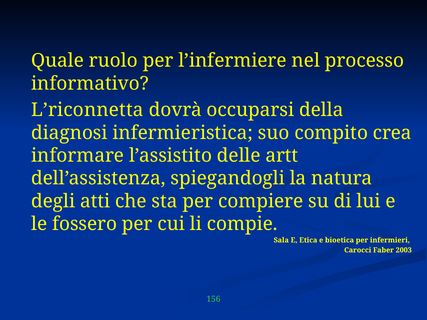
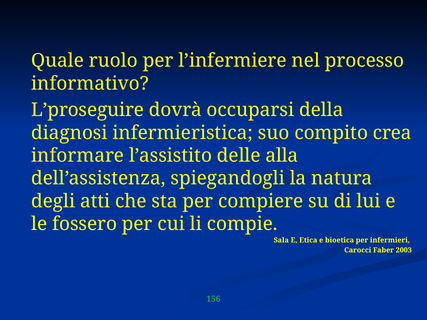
L’riconnetta: L’riconnetta -> L’proseguire
artt: artt -> alla
